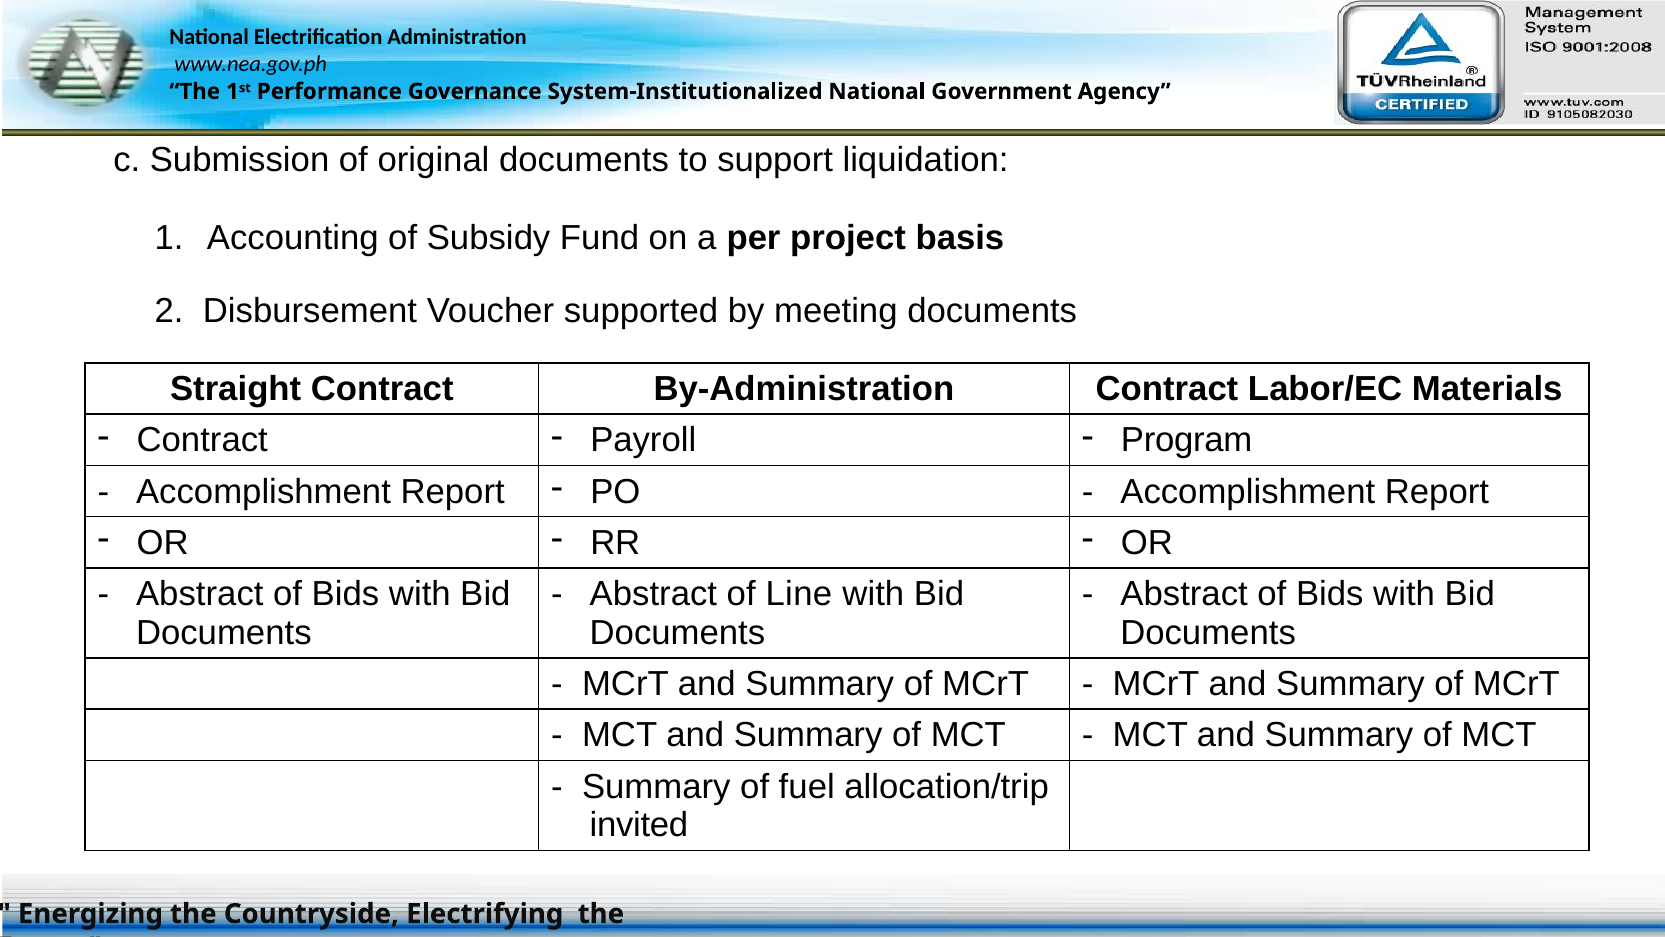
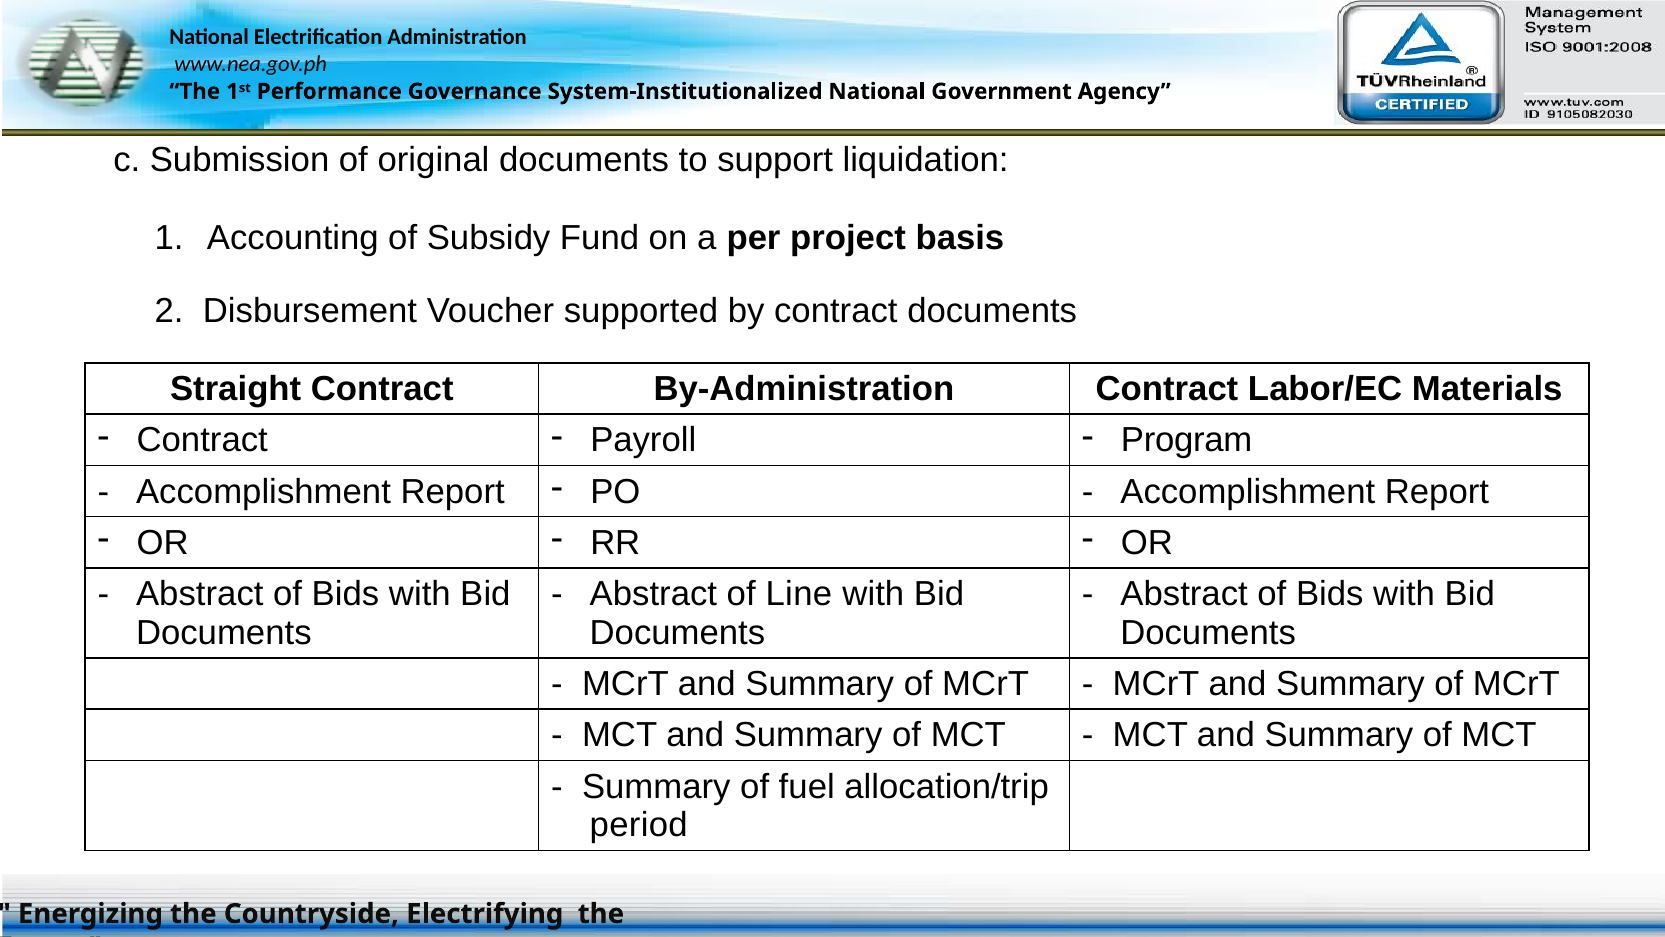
by meeting: meeting -> contract
invited: invited -> period
